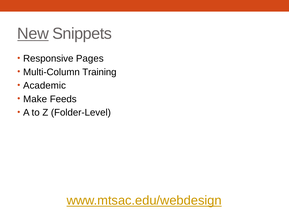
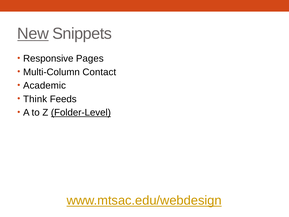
Training: Training -> Contact
Make: Make -> Think
Folder-Level underline: none -> present
